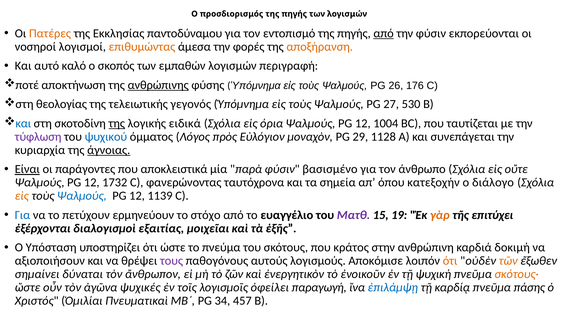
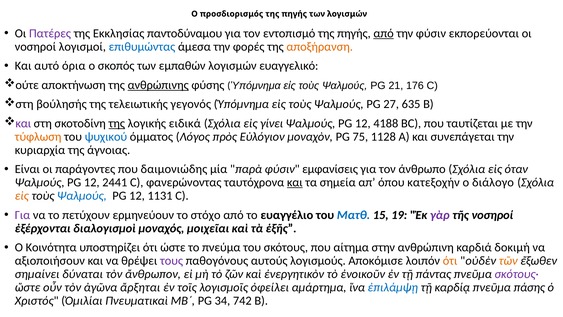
Πατέρες colour: orange -> purple
επιθυμώντας colour: orange -> blue
καλό: καλό -> όρια
περιγραφή: περιγραφή -> ευαγγελικό
ποτέ: ποτέ -> ούτε
26: 26 -> 21
θεολογίας: θεολογίας -> βούλησής
530: 530 -> 635
και at (23, 123) colour: blue -> purple
όρια: όρια -> γίνει
1004: 1004 -> 4188
τύφλωση colour: purple -> orange
29: 29 -> 75
άγνοιας underline: present -> none
Είναι underline: present -> none
αποκλειστικά: αποκλειστικά -> δαιμονιώδης
βασισμένο: βασισμένο -> εμφανίσεις
οὔτε: οὔτε -> όταν
1732: 1732 -> 2441
και at (295, 182) underline: none -> present
1139: 1139 -> 1131
Για at (23, 215) colour: blue -> purple
Ματθ colour: purple -> blue
γὰρ colour: orange -> purple
τῆς επιτύχει: επιτύχει -> νοσηροί
εξαιτίας: εξαιτίας -> μοναχός
Υπόσταση: Υπόσταση -> Κοινότητα
κράτος: κράτος -> αίτημα
ψυχική: ψυχική -> πάντας
σκότους· colour: orange -> purple
ψυχικές: ψυχικές -> ἄρξηται
παραγωγή: παραγωγή -> αμάρτημα
457: 457 -> 742
